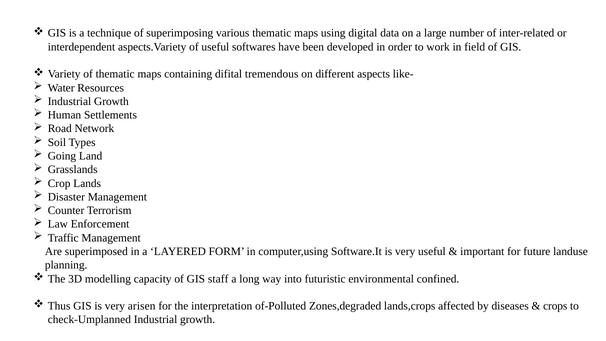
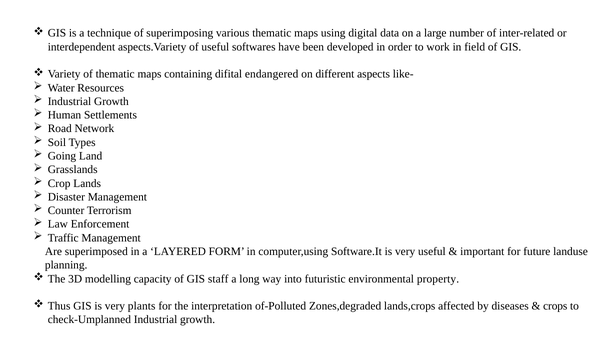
tremendous: tremendous -> endangered
confined: confined -> property
arisen: arisen -> plants
